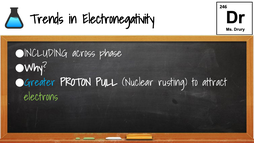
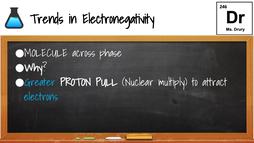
INCLUDING: INCLUDING -> MOLECULE
rusting: rusting -> multiply
electrons colour: light green -> light blue
